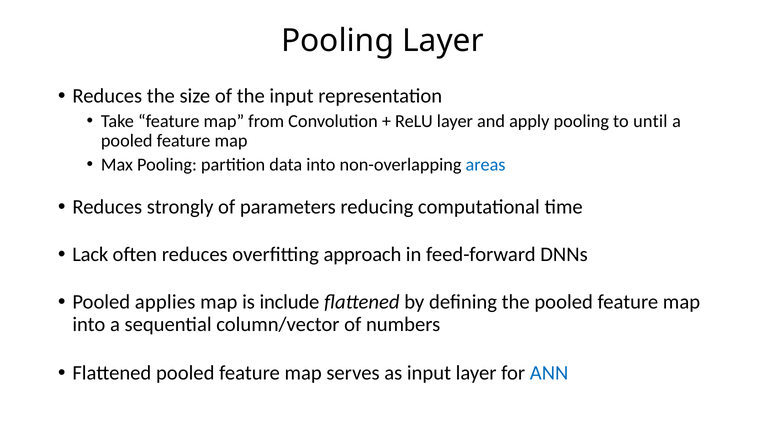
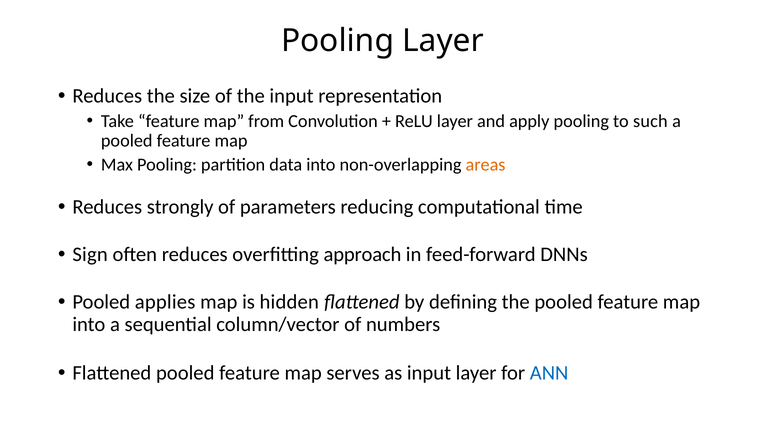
until: until -> such
areas colour: blue -> orange
Lack: Lack -> Sign
include: include -> hidden
